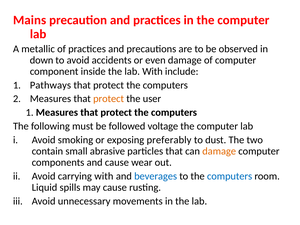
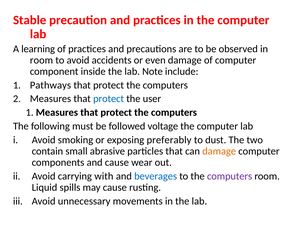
Mains: Mains -> Stable
metallic: metallic -> learning
down at (42, 60): down -> room
lab With: With -> Note
protect at (109, 99) colour: orange -> blue
computers at (230, 176) colour: blue -> purple
